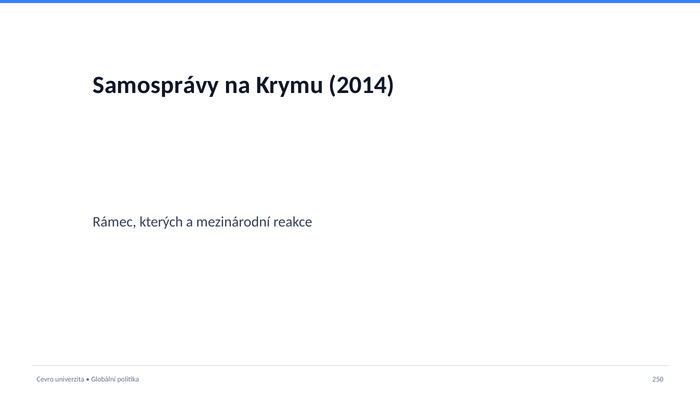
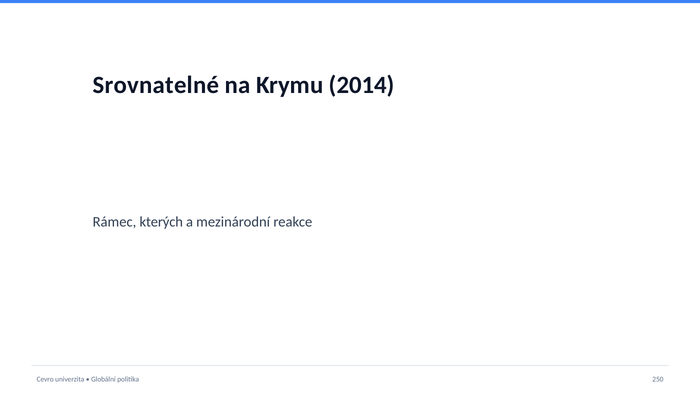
Samosprávy: Samosprávy -> Srovnatelné
